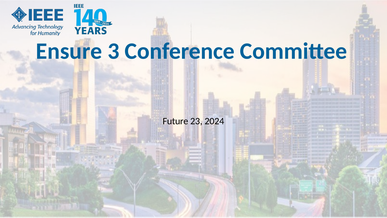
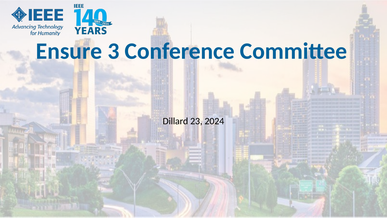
Future: Future -> Dillard
